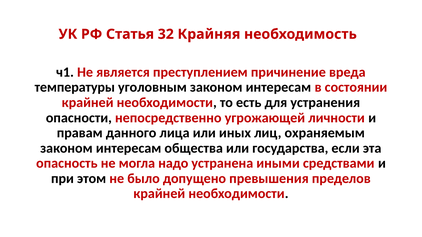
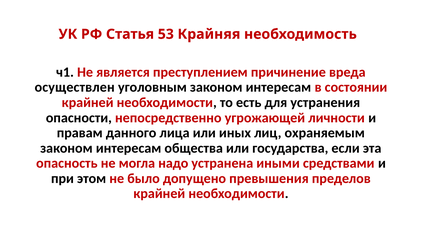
32: 32 -> 53
температуры: температуры -> осуществлен
